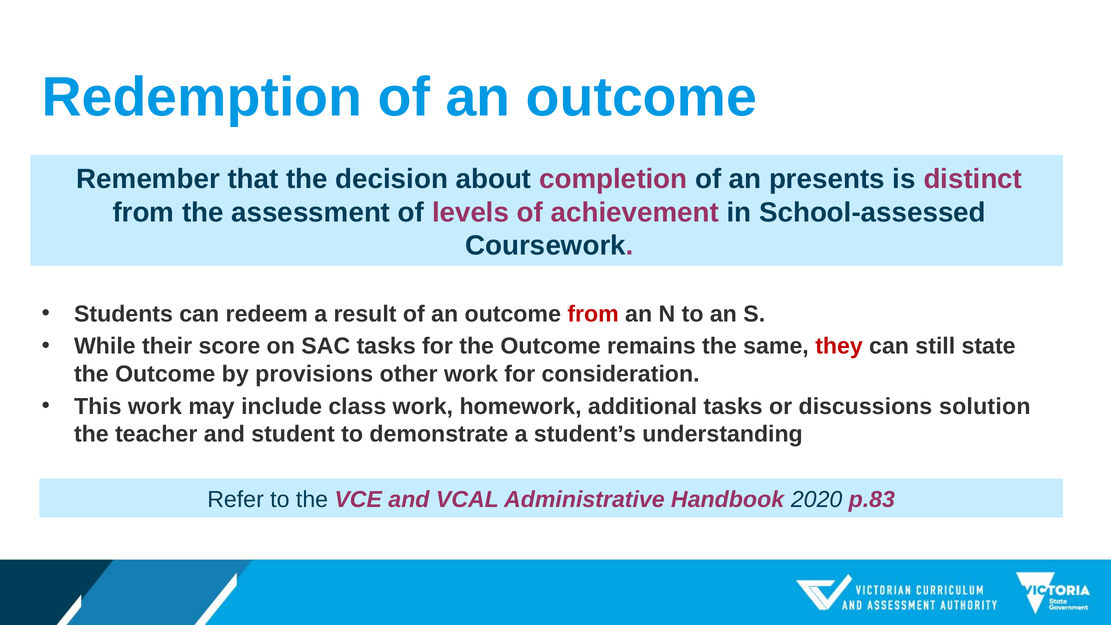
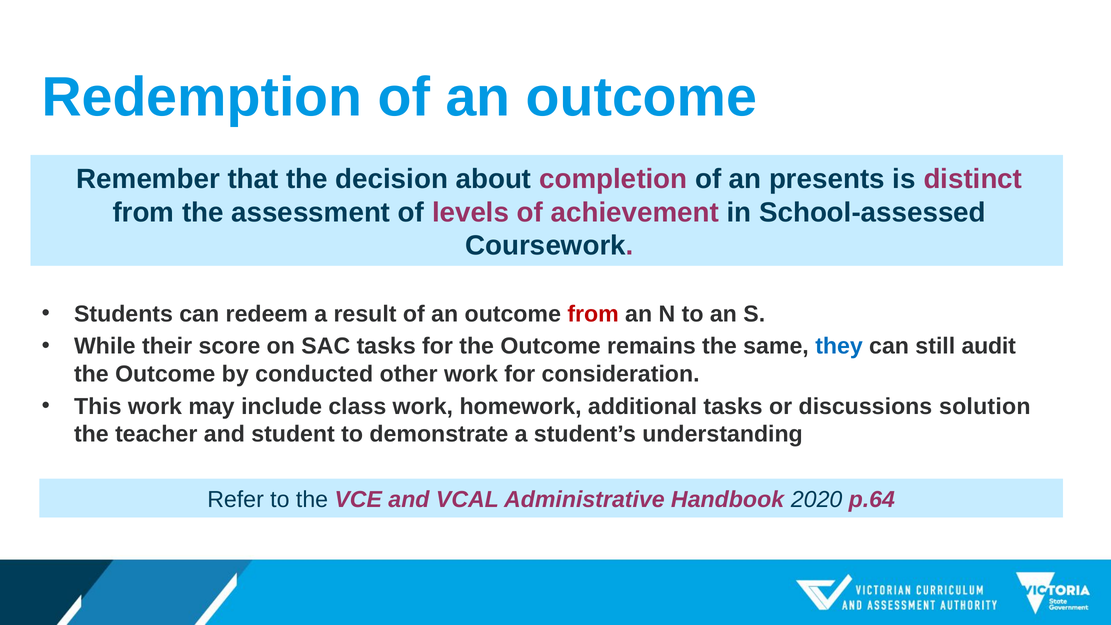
they colour: red -> blue
state: state -> audit
provisions: provisions -> conducted
p.83: p.83 -> p.64
